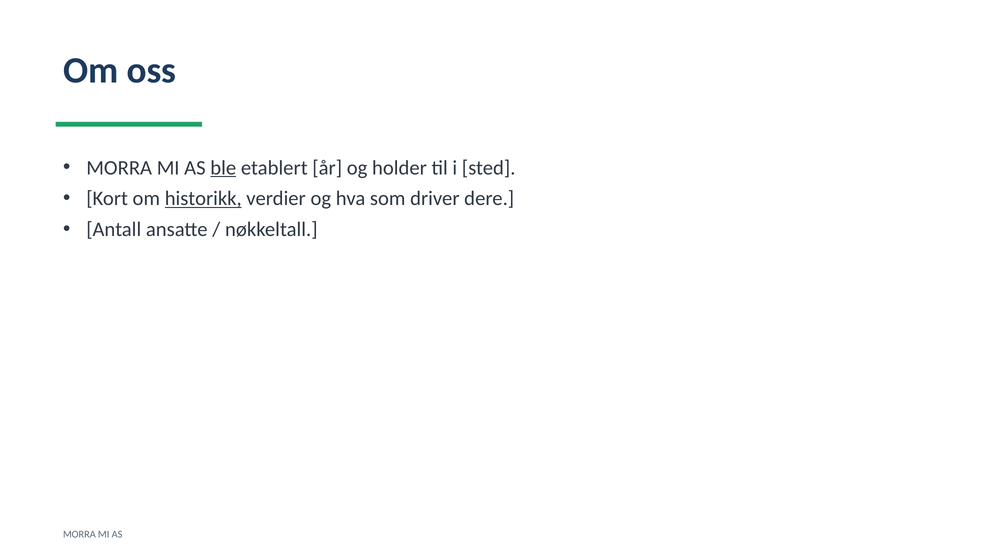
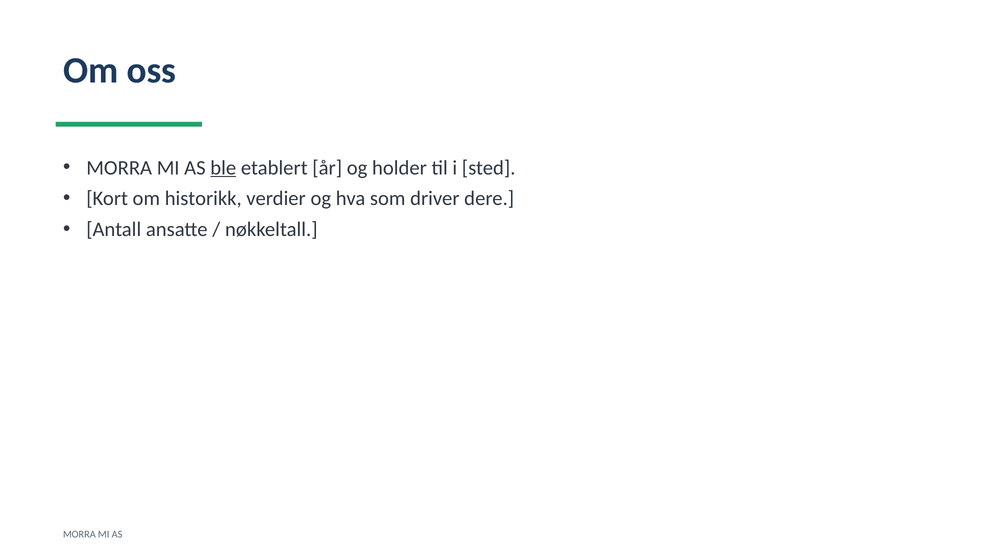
historikk underline: present -> none
